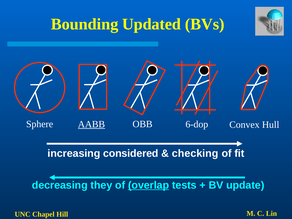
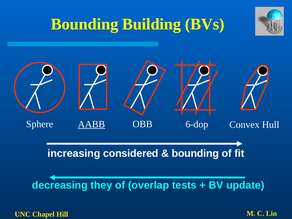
Updated: Updated -> Building
checking at (195, 153): checking -> bounding
overlap underline: present -> none
